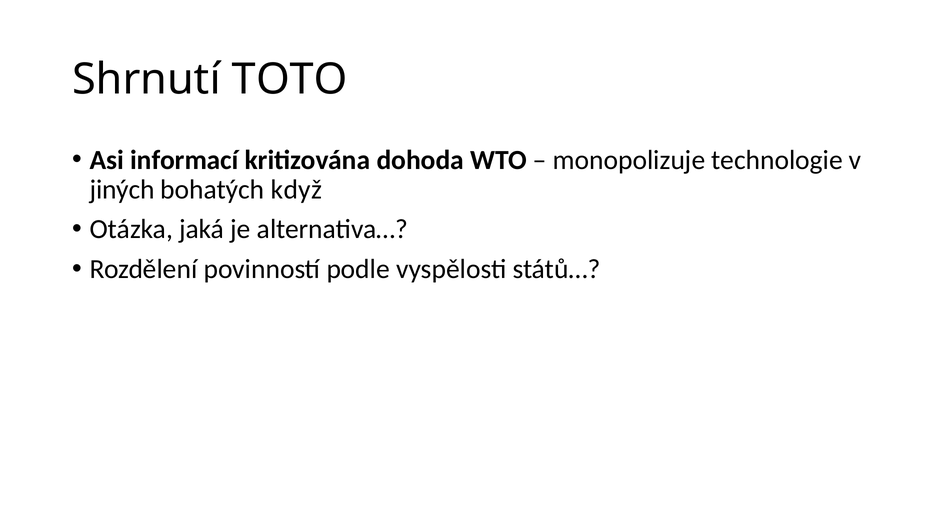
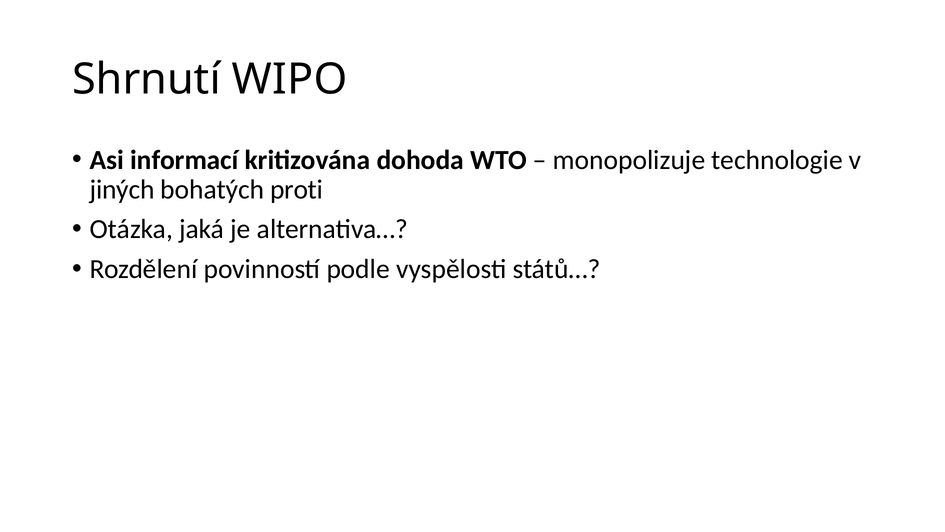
TOTO: TOTO -> WIPO
když: když -> proti
